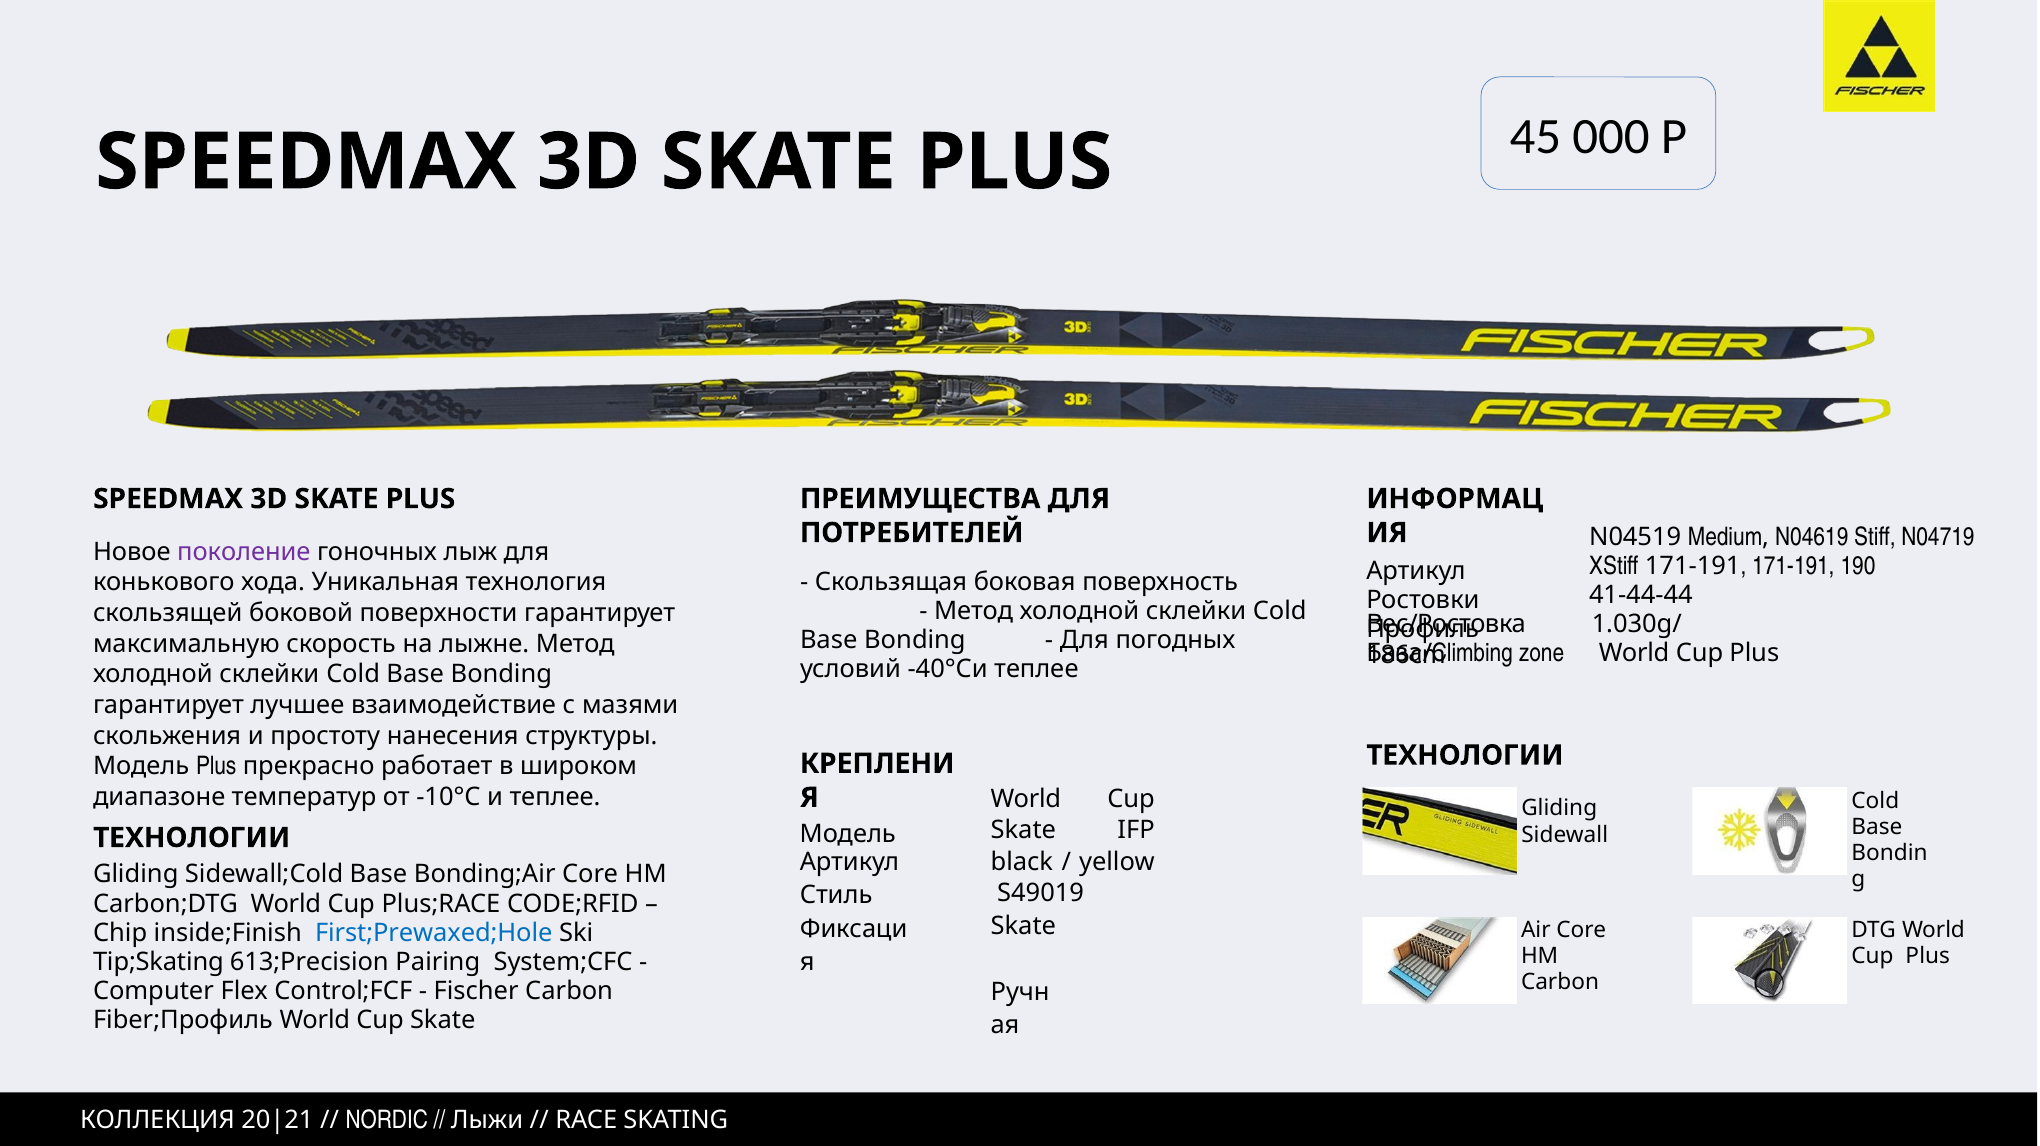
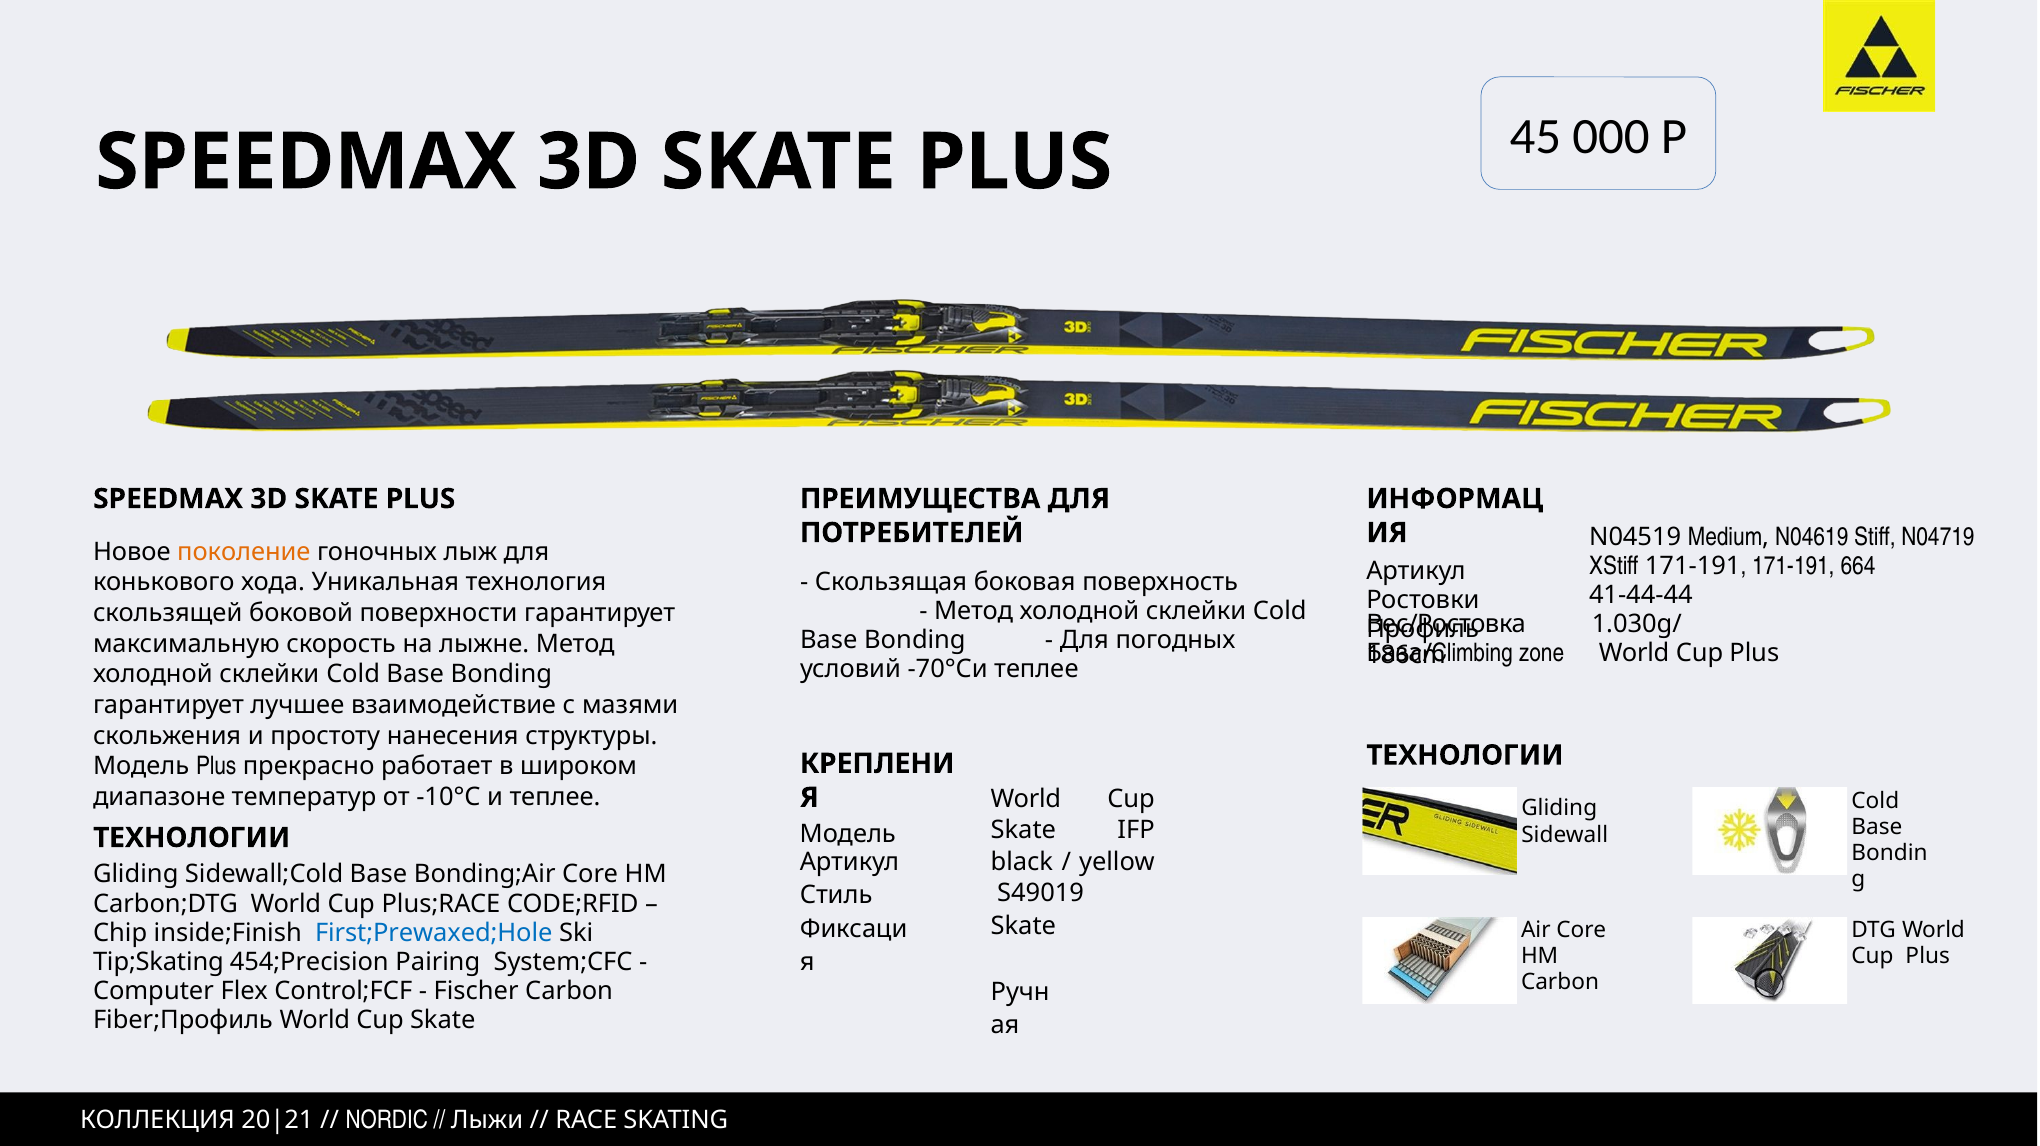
поколение colour: purple -> orange
190: 190 -> 664
-40°Cи: -40°Cи -> -70°Cи
613;Precision: 613;Precision -> 454;Precision
